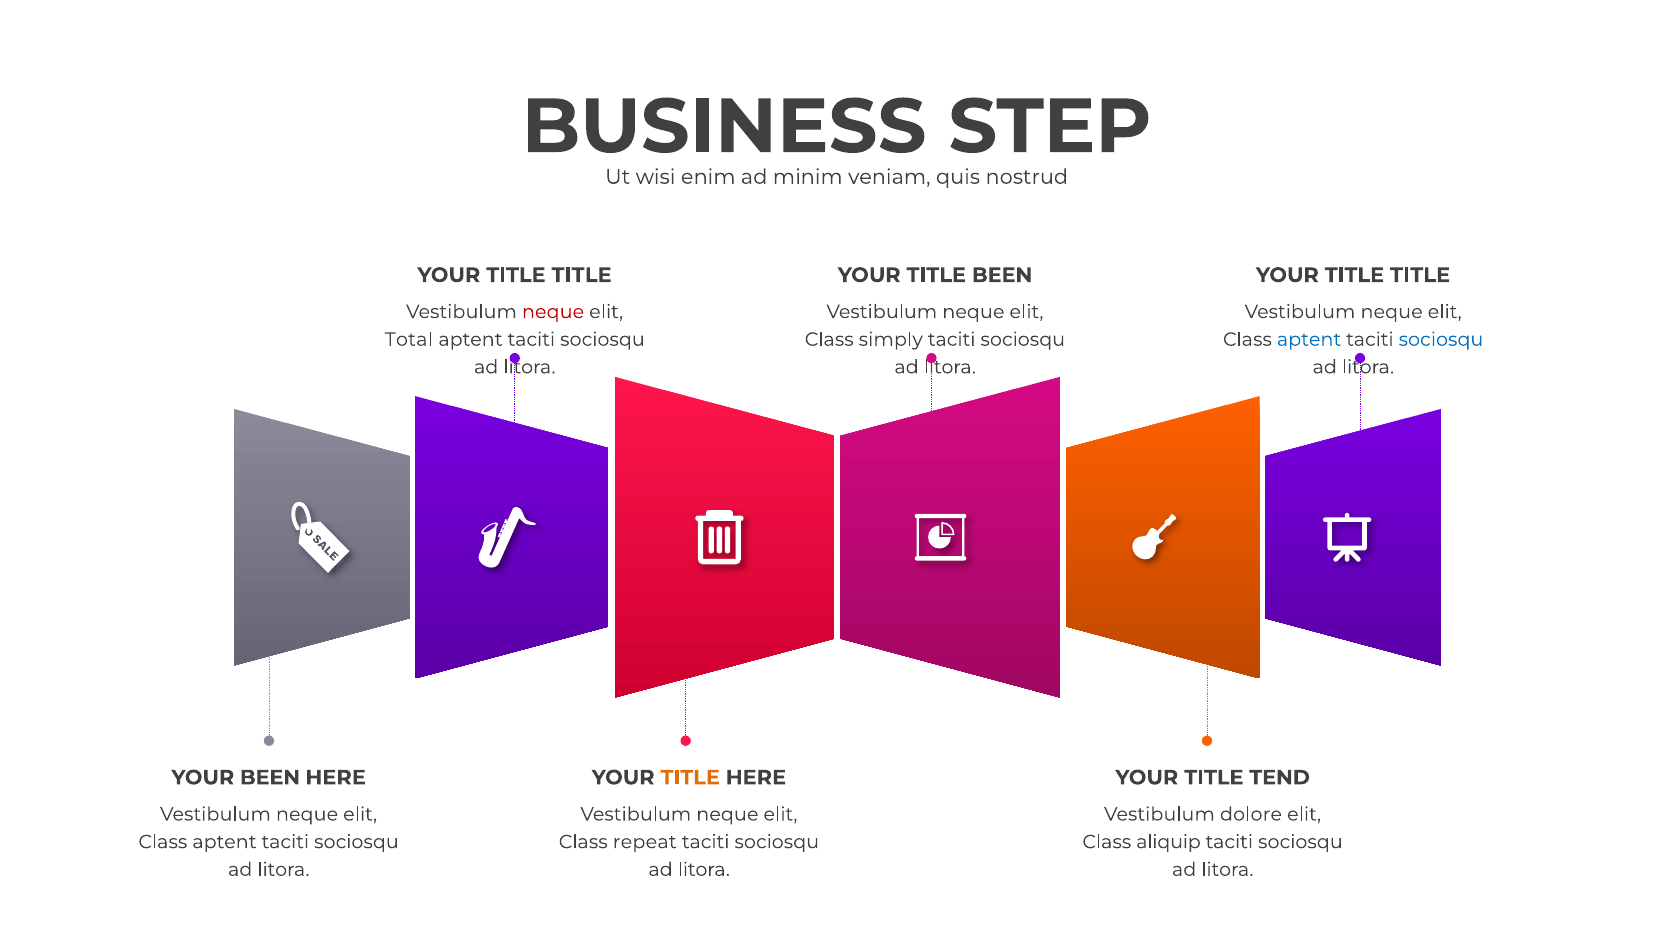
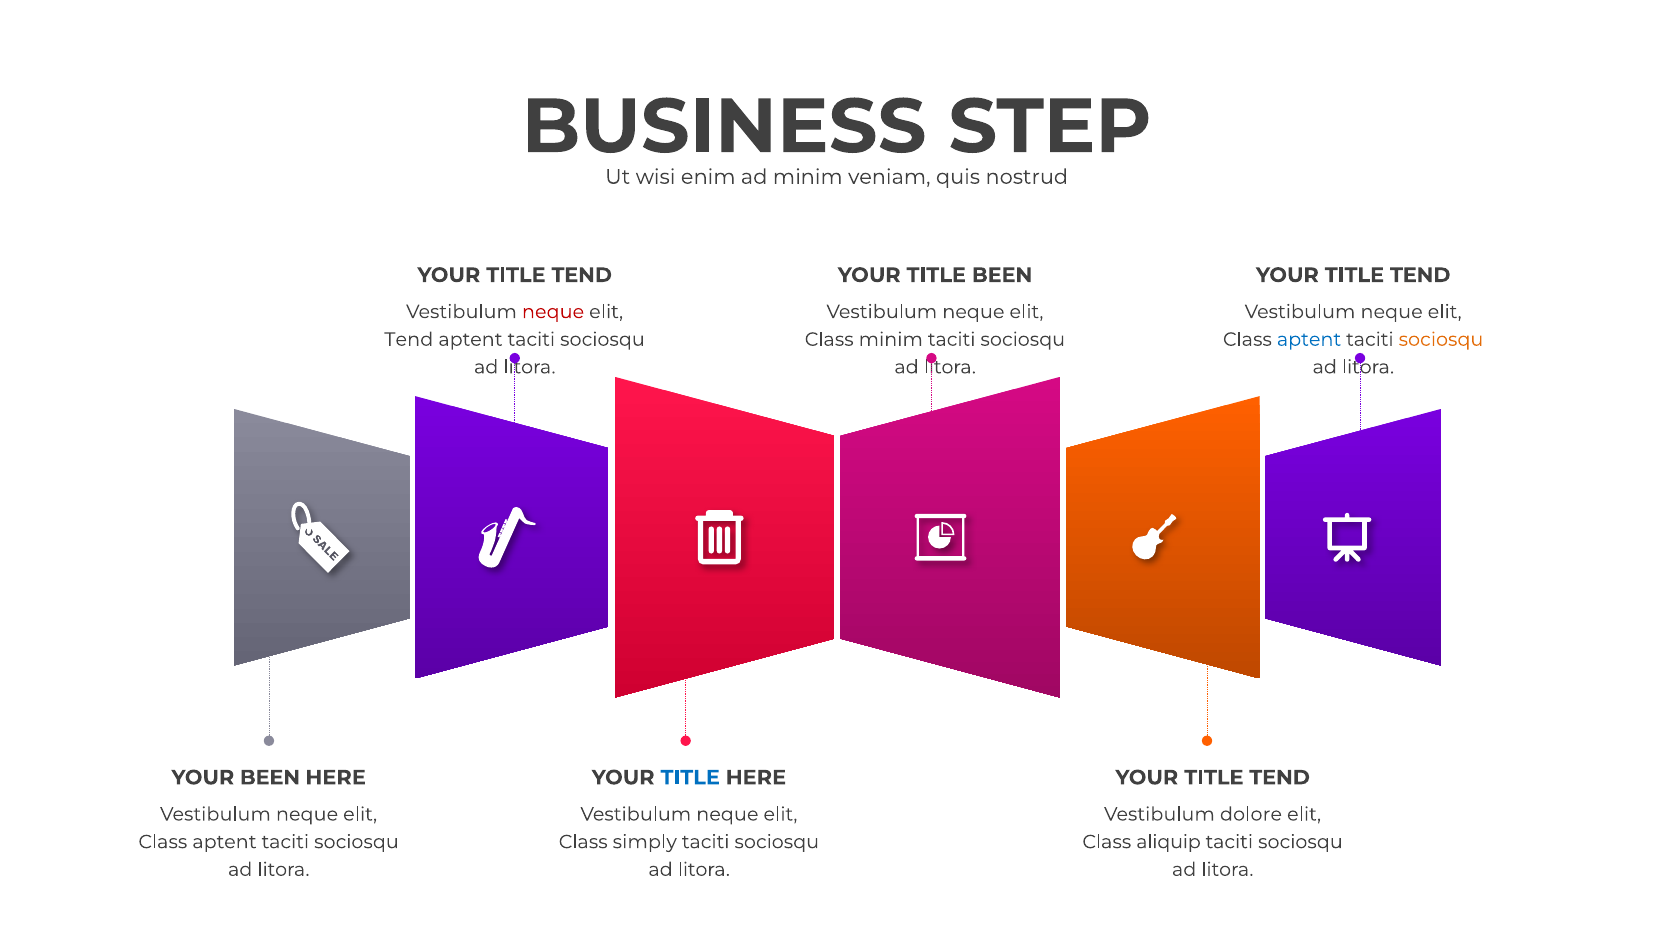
TITLE at (582, 275): TITLE -> TEND
TITLE at (1420, 275): TITLE -> TEND
Total at (409, 340): Total -> Tend
Class simply: simply -> minim
sociosqu at (1441, 340) colour: blue -> orange
TITLE at (690, 778) colour: orange -> blue
repeat: repeat -> simply
